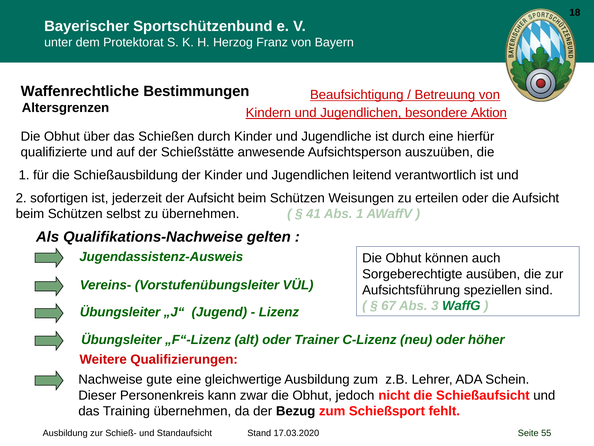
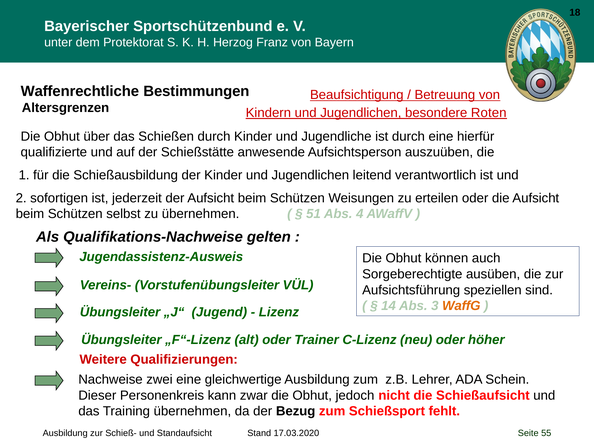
Aktion: Aktion -> Roten
41: 41 -> 51
Abs 1: 1 -> 4
67: 67 -> 14
WaffG colour: green -> orange
gute: gute -> zwei
